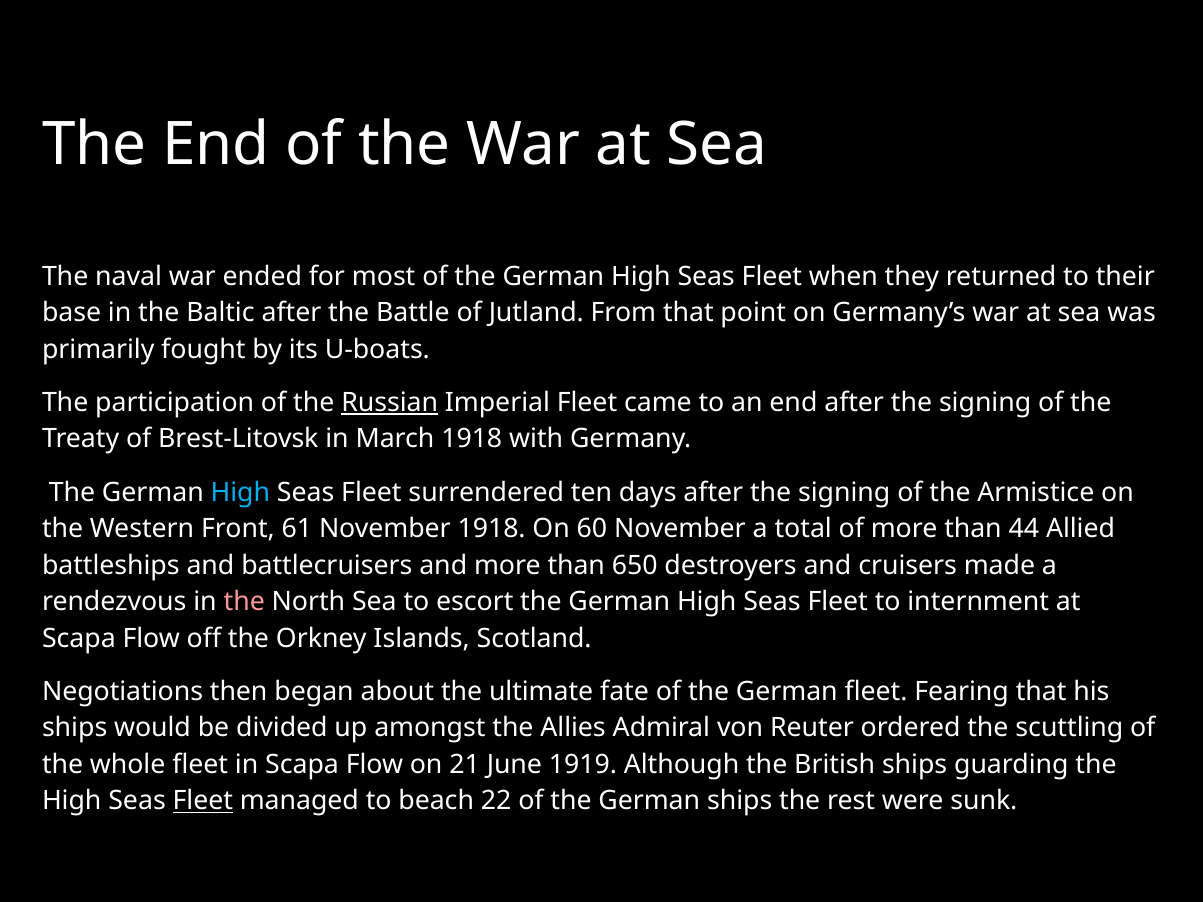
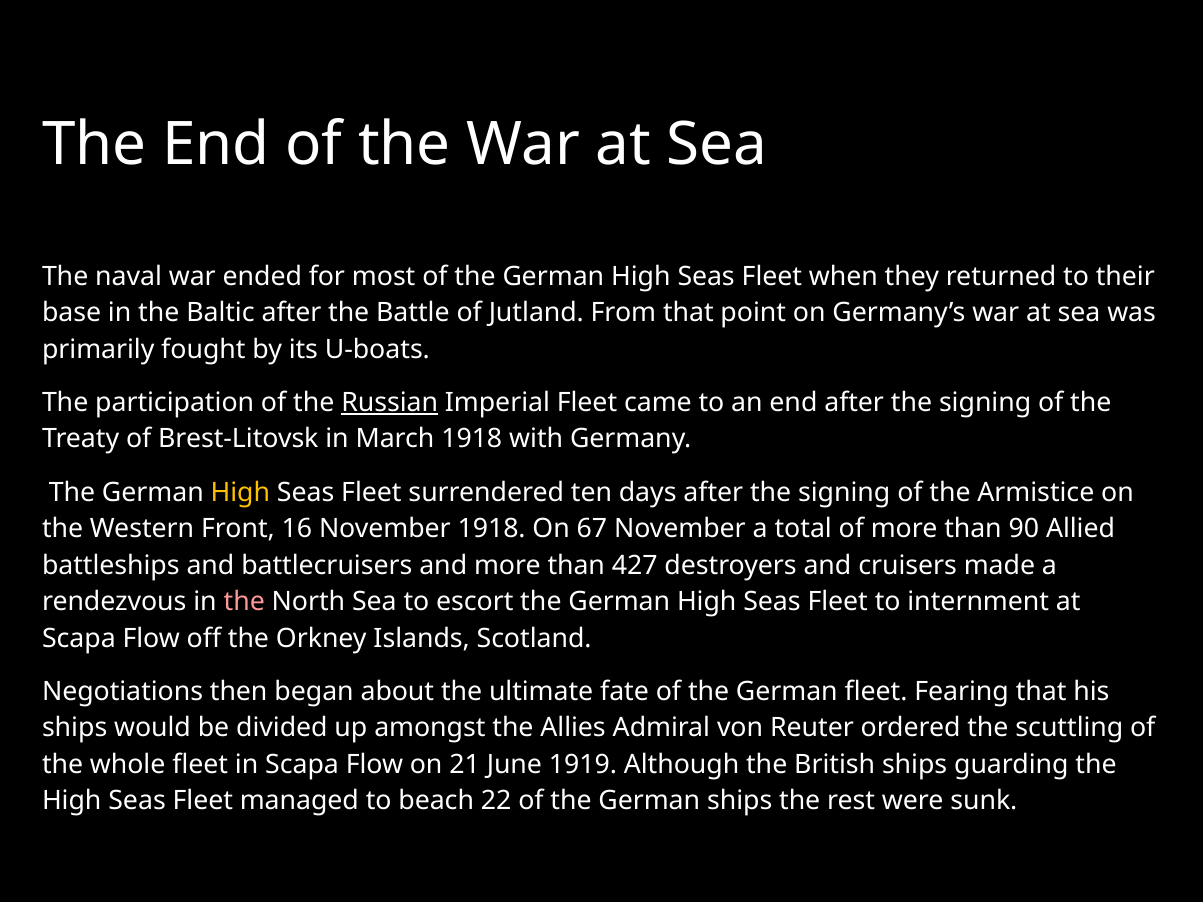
High at (240, 493) colour: light blue -> yellow
61: 61 -> 16
60: 60 -> 67
44: 44 -> 90
650: 650 -> 427
Fleet at (203, 801) underline: present -> none
